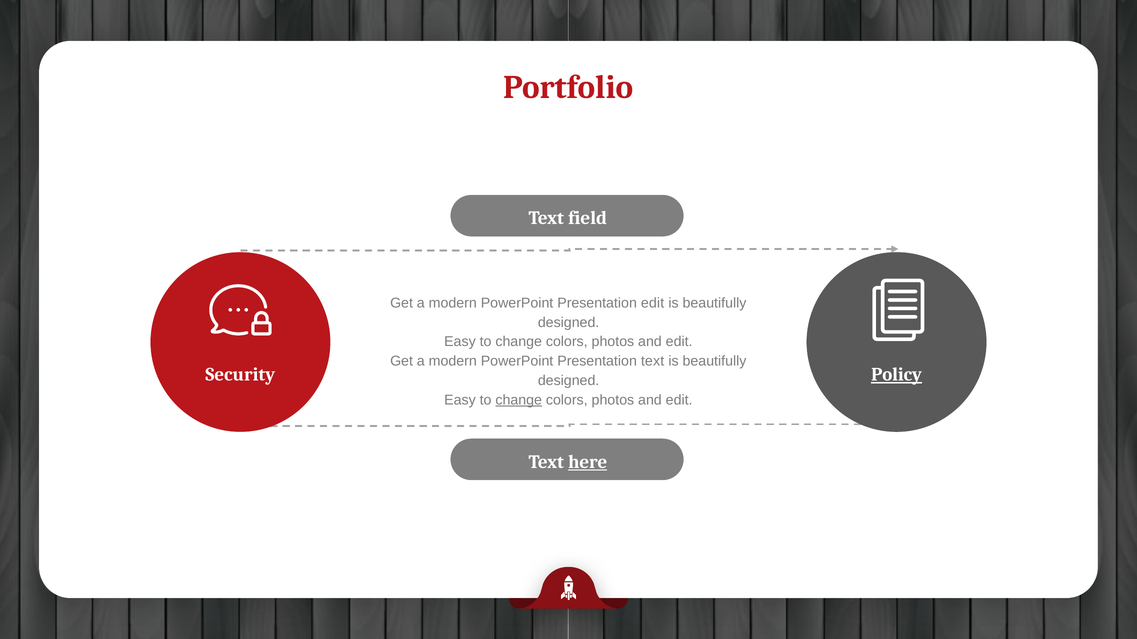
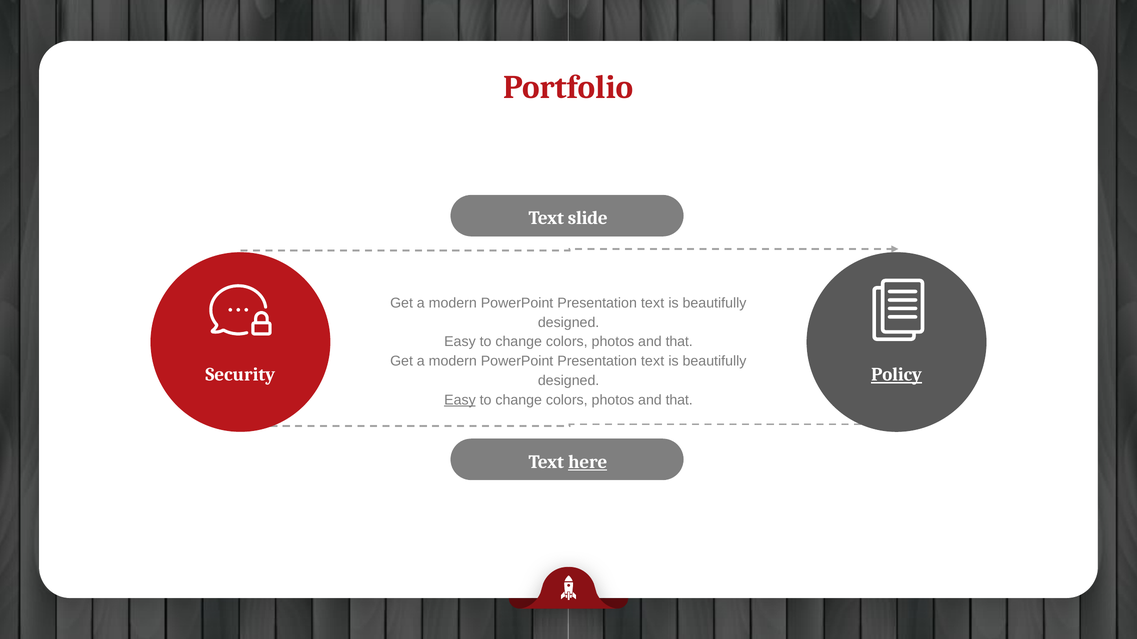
field: field -> slide
edit at (653, 303): edit -> text
edit at (679, 342): edit -> that
Easy at (460, 400) underline: none -> present
change at (519, 400) underline: present -> none
edit at (679, 400): edit -> that
